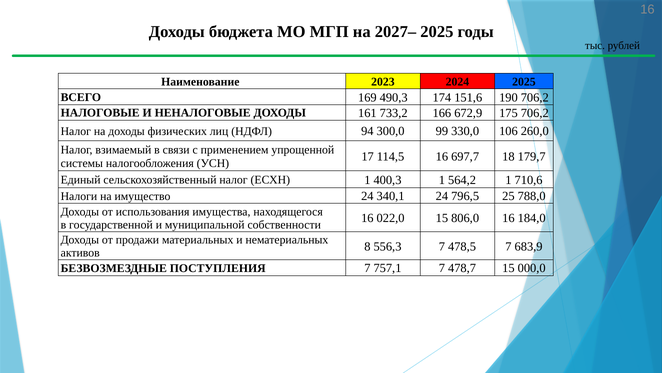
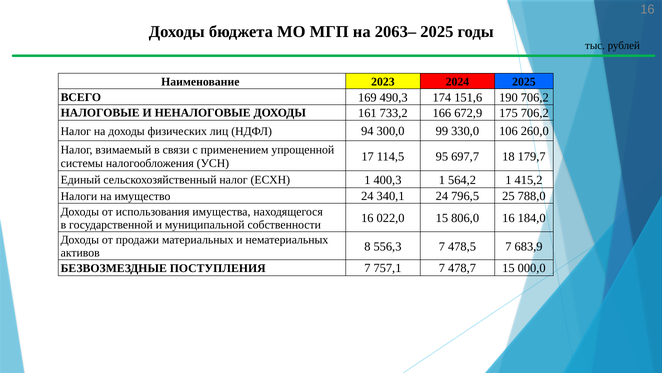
2027–: 2027– -> 2063–
114,5 16: 16 -> 95
710,6: 710,6 -> 415,2
